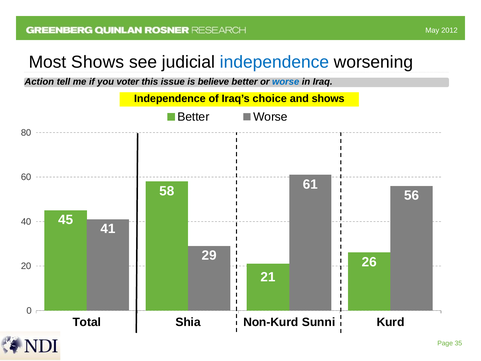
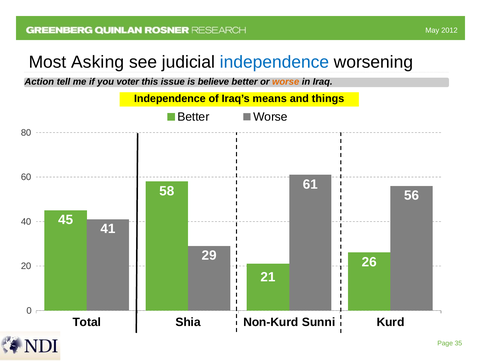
Most Shows: Shows -> Asking
worse at (286, 82) colour: blue -> orange
choice: choice -> means
and shows: shows -> things
